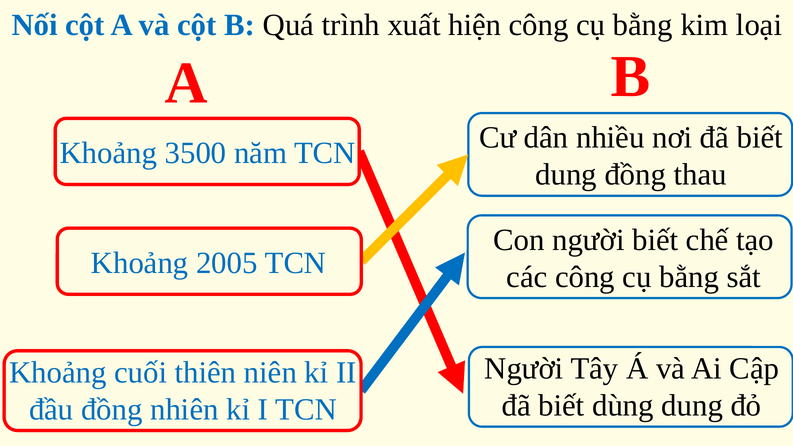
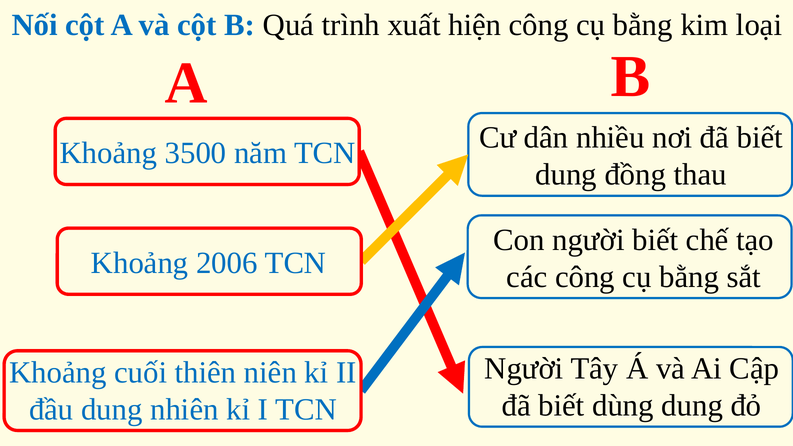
2005: 2005 -> 2006
đầu đồng: đồng -> dung
